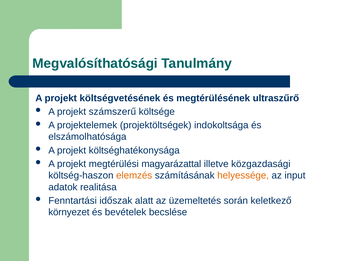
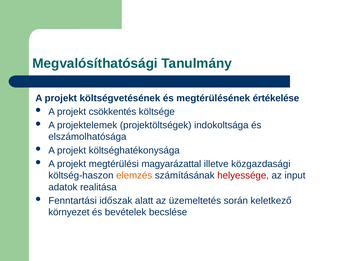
ultraszűrő: ultraszűrő -> értékelése
számszerű: számszerű -> csökkentés
helyessége colour: orange -> red
